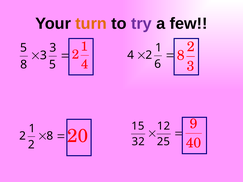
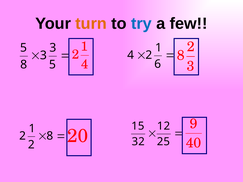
try colour: purple -> blue
